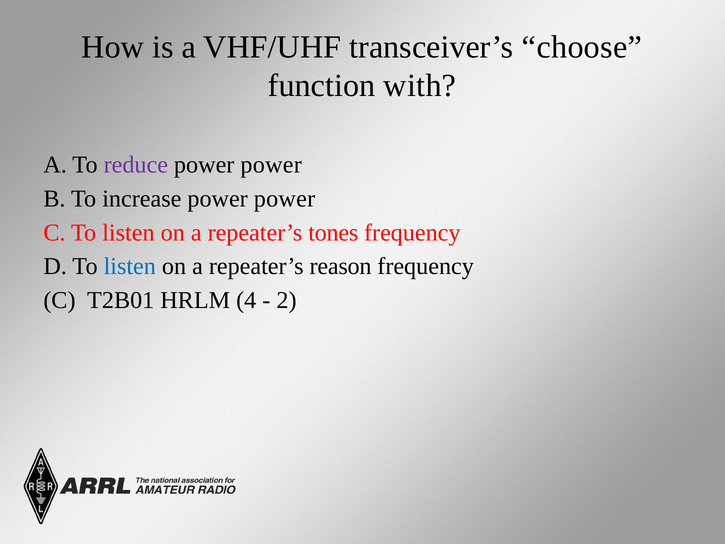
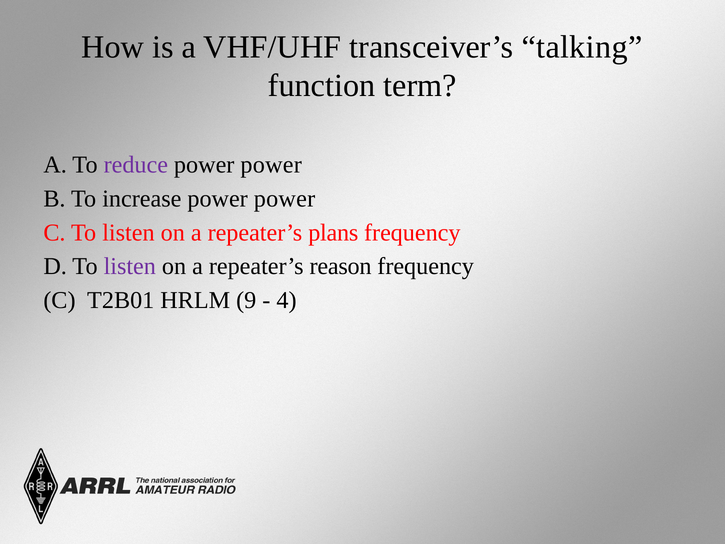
choose: choose -> talking
with: with -> term
tones: tones -> plans
listen at (130, 266) colour: blue -> purple
4: 4 -> 9
2: 2 -> 4
